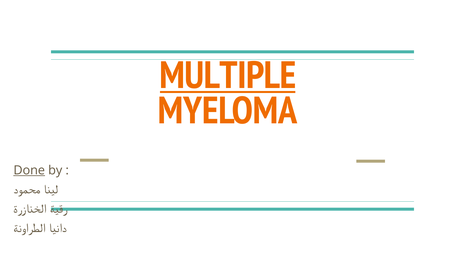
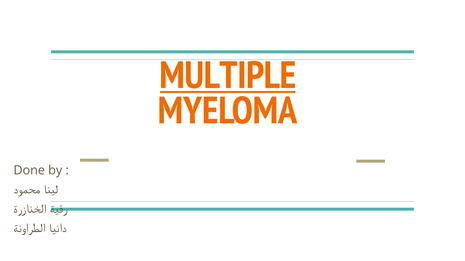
Done underline: present -> none
